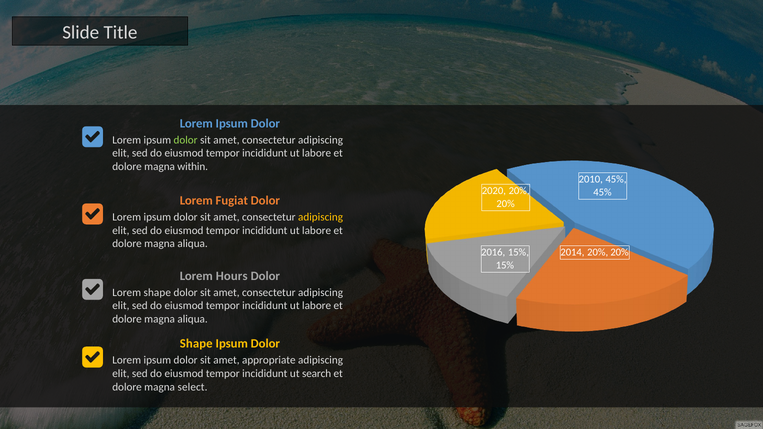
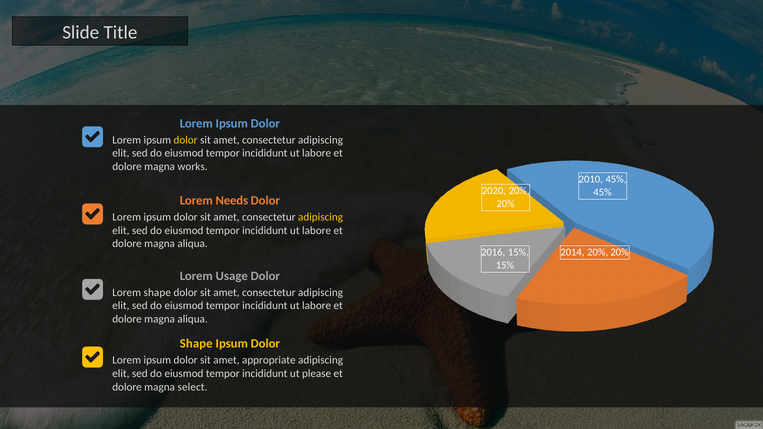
dolor at (186, 140) colour: light green -> yellow
within: within -> works
Fugiat: Fugiat -> Needs
Hours: Hours -> Usage
search: search -> please
